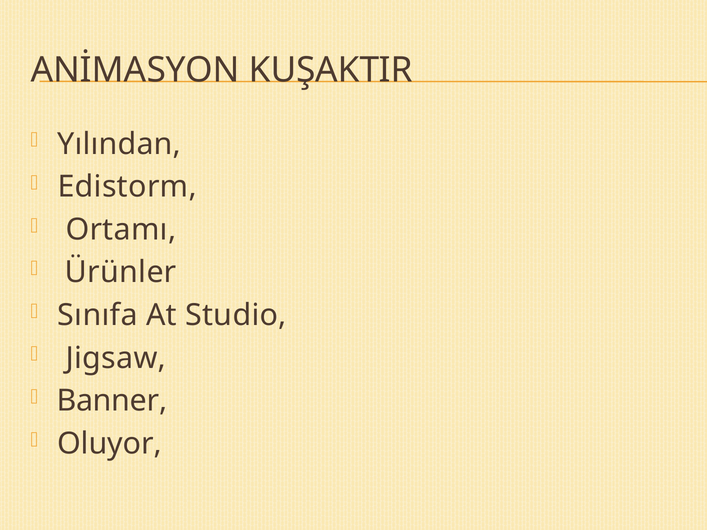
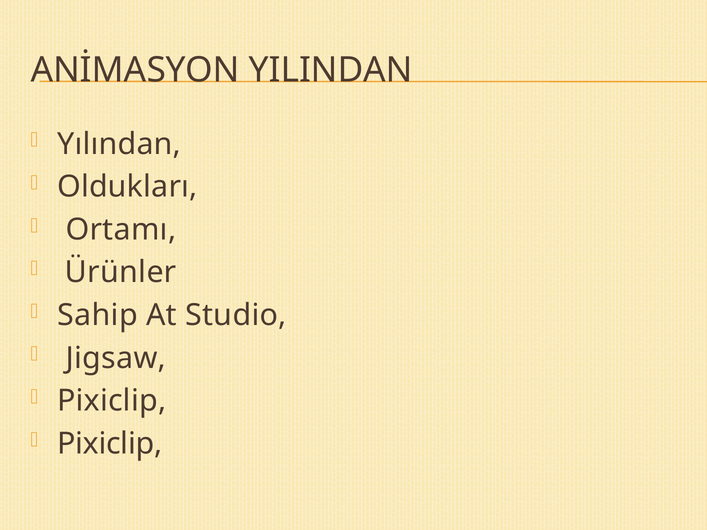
KUŞAKTIR: KUŞAKTIR -> YILINDAN
Edistorm: Edistorm -> Oldukları
Sınıfa: Sınıfa -> Sahip
Banner at (112, 401): Banner -> Pixiclip
Oluyor at (109, 444): Oluyor -> Pixiclip
